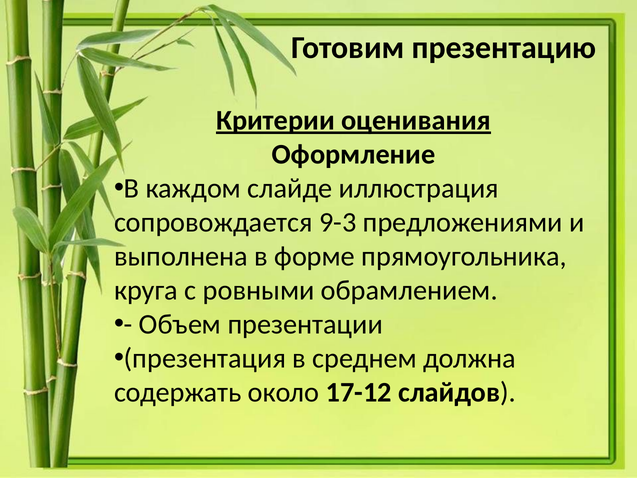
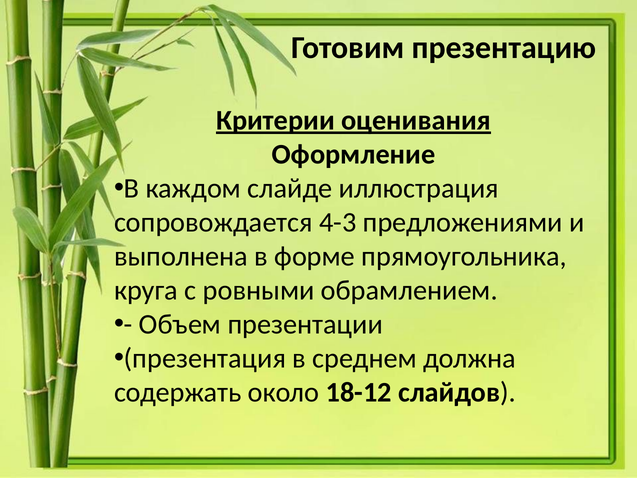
9-3: 9-3 -> 4-3
17-12: 17-12 -> 18-12
